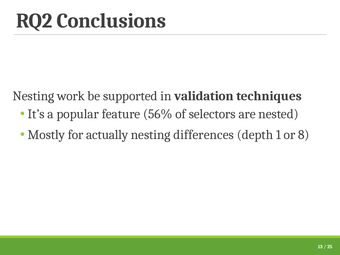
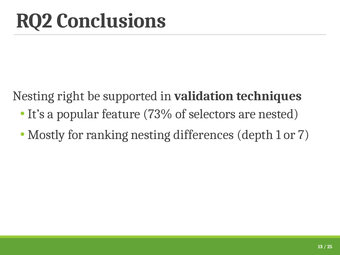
work: work -> right
56%: 56% -> 73%
actually: actually -> ranking
8: 8 -> 7
